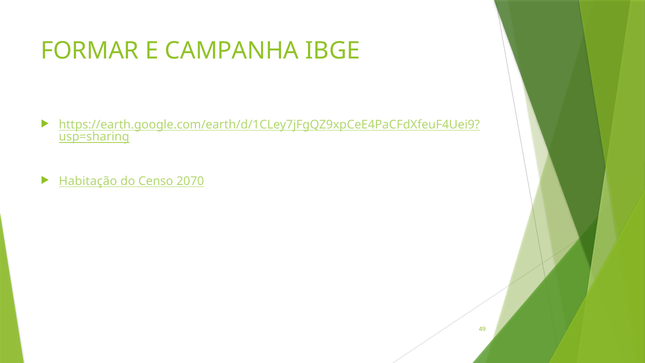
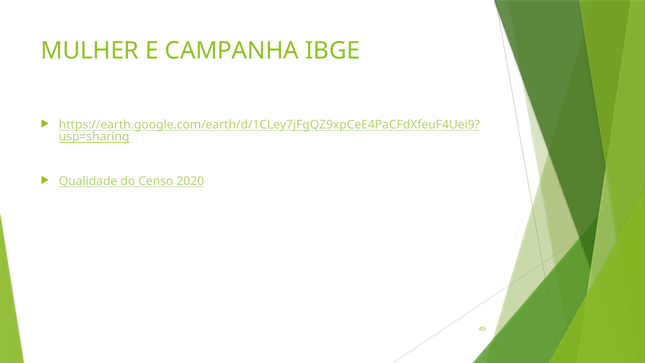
FORMAR: FORMAR -> MULHER
Habitação: Habitação -> Qualidade
2070: 2070 -> 2020
